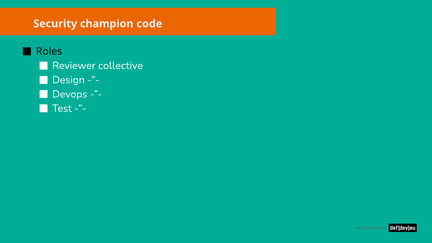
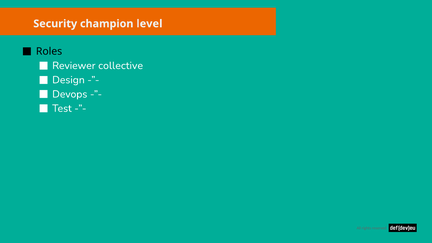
code: code -> level
